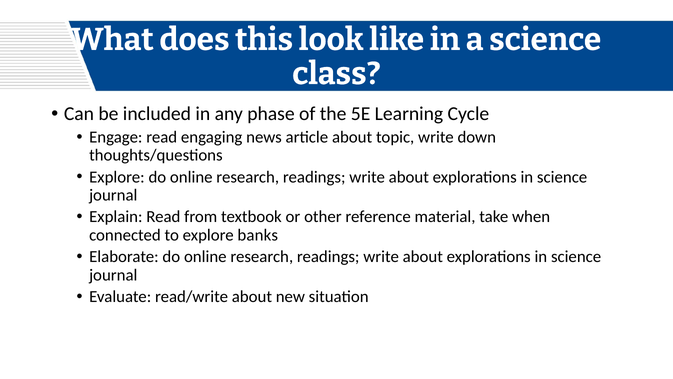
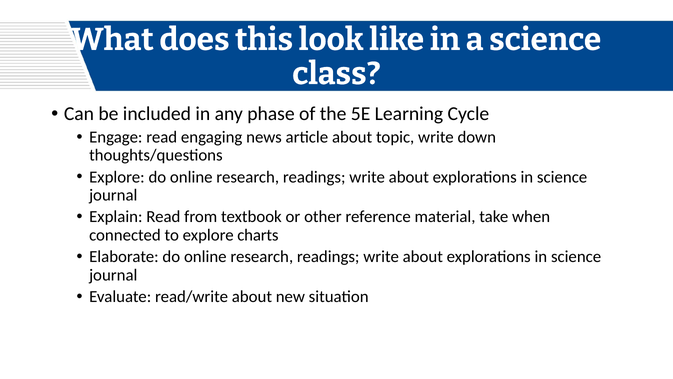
banks: banks -> charts
